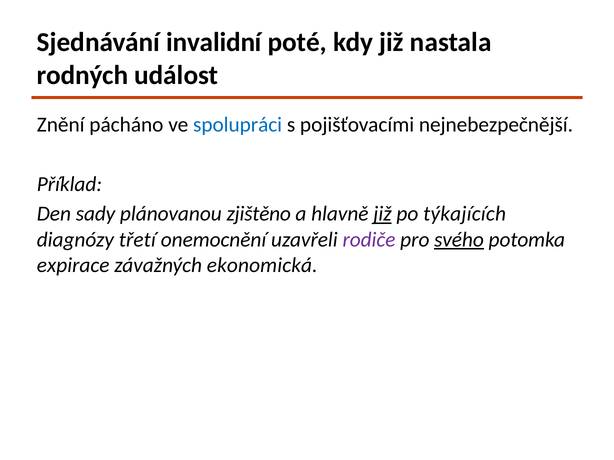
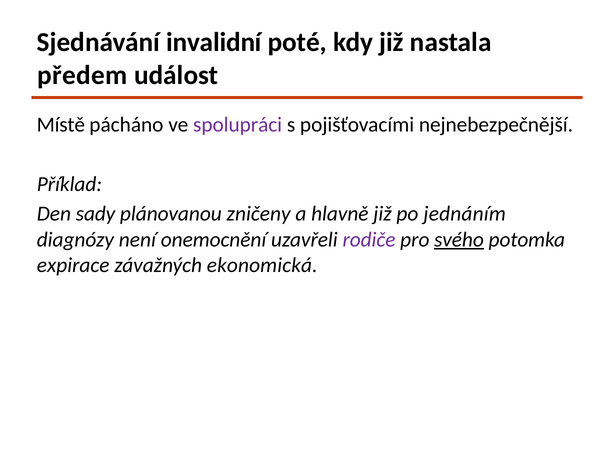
rodných: rodných -> předem
Znění: Znění -> Místě
spolupráci colour: blue -> purple
zjištěno: zjištěno -> zničeny
již at (383, 214) underline: present -> none
týkajících: týkajících -> jednáním
třetí: třetí -> není
